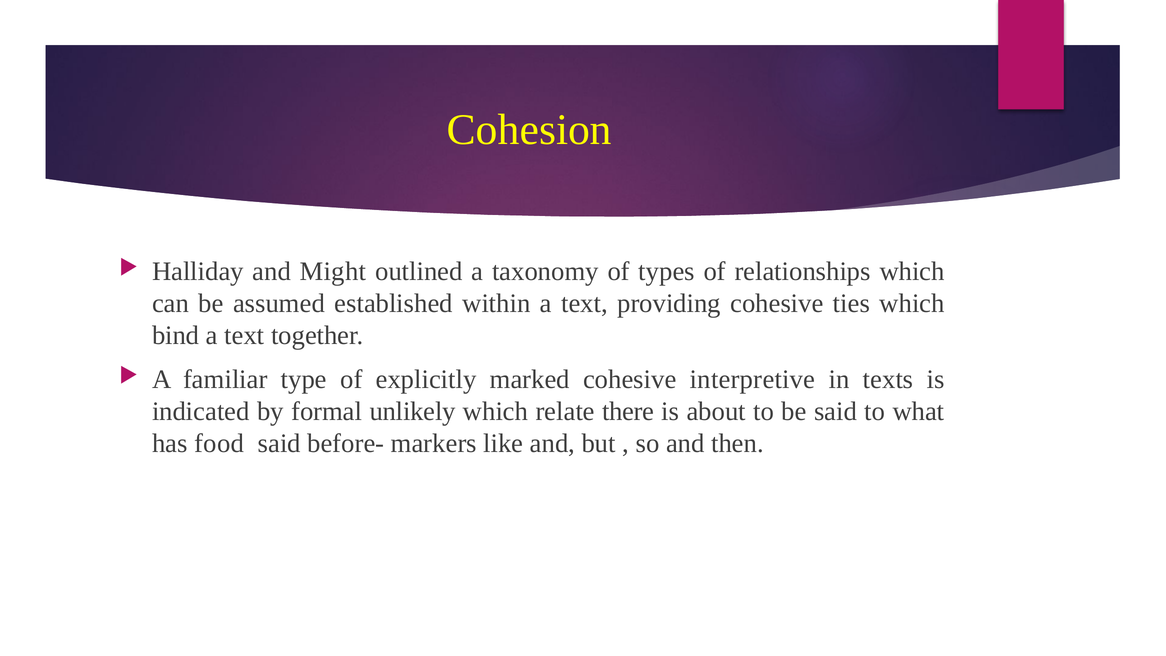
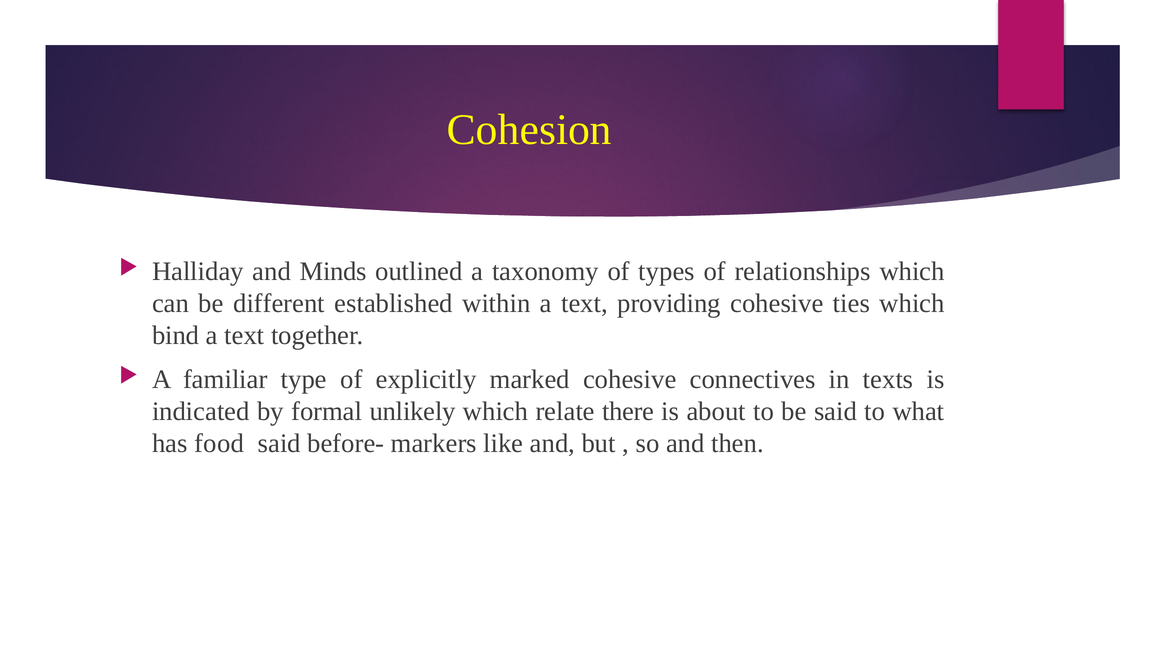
Might: Might -> Minds
assumed: assumed -> different
interpretive: interpretive -> connectives
